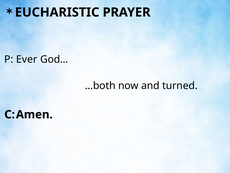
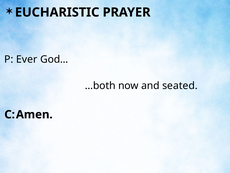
turned: turned -> seated
